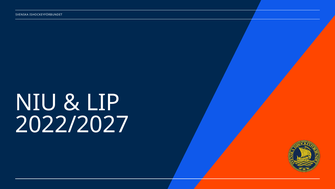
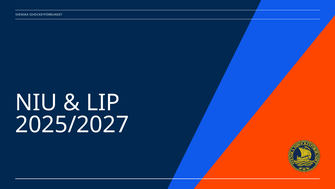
2022/2027: 2022/2027 -> 2025/2027
